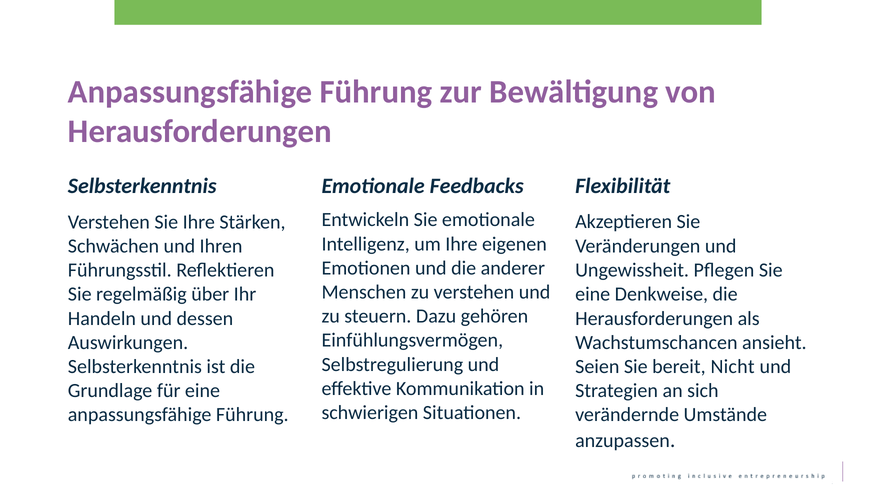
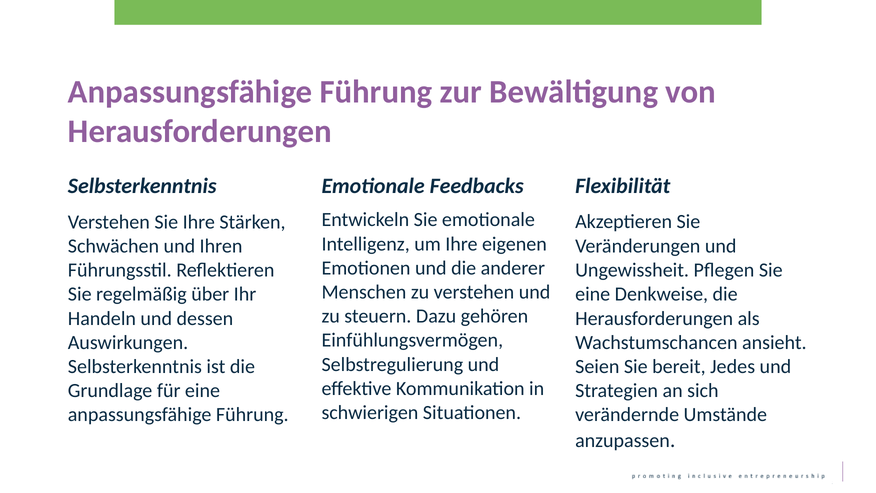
Nicht: Nicht -> Jedes
